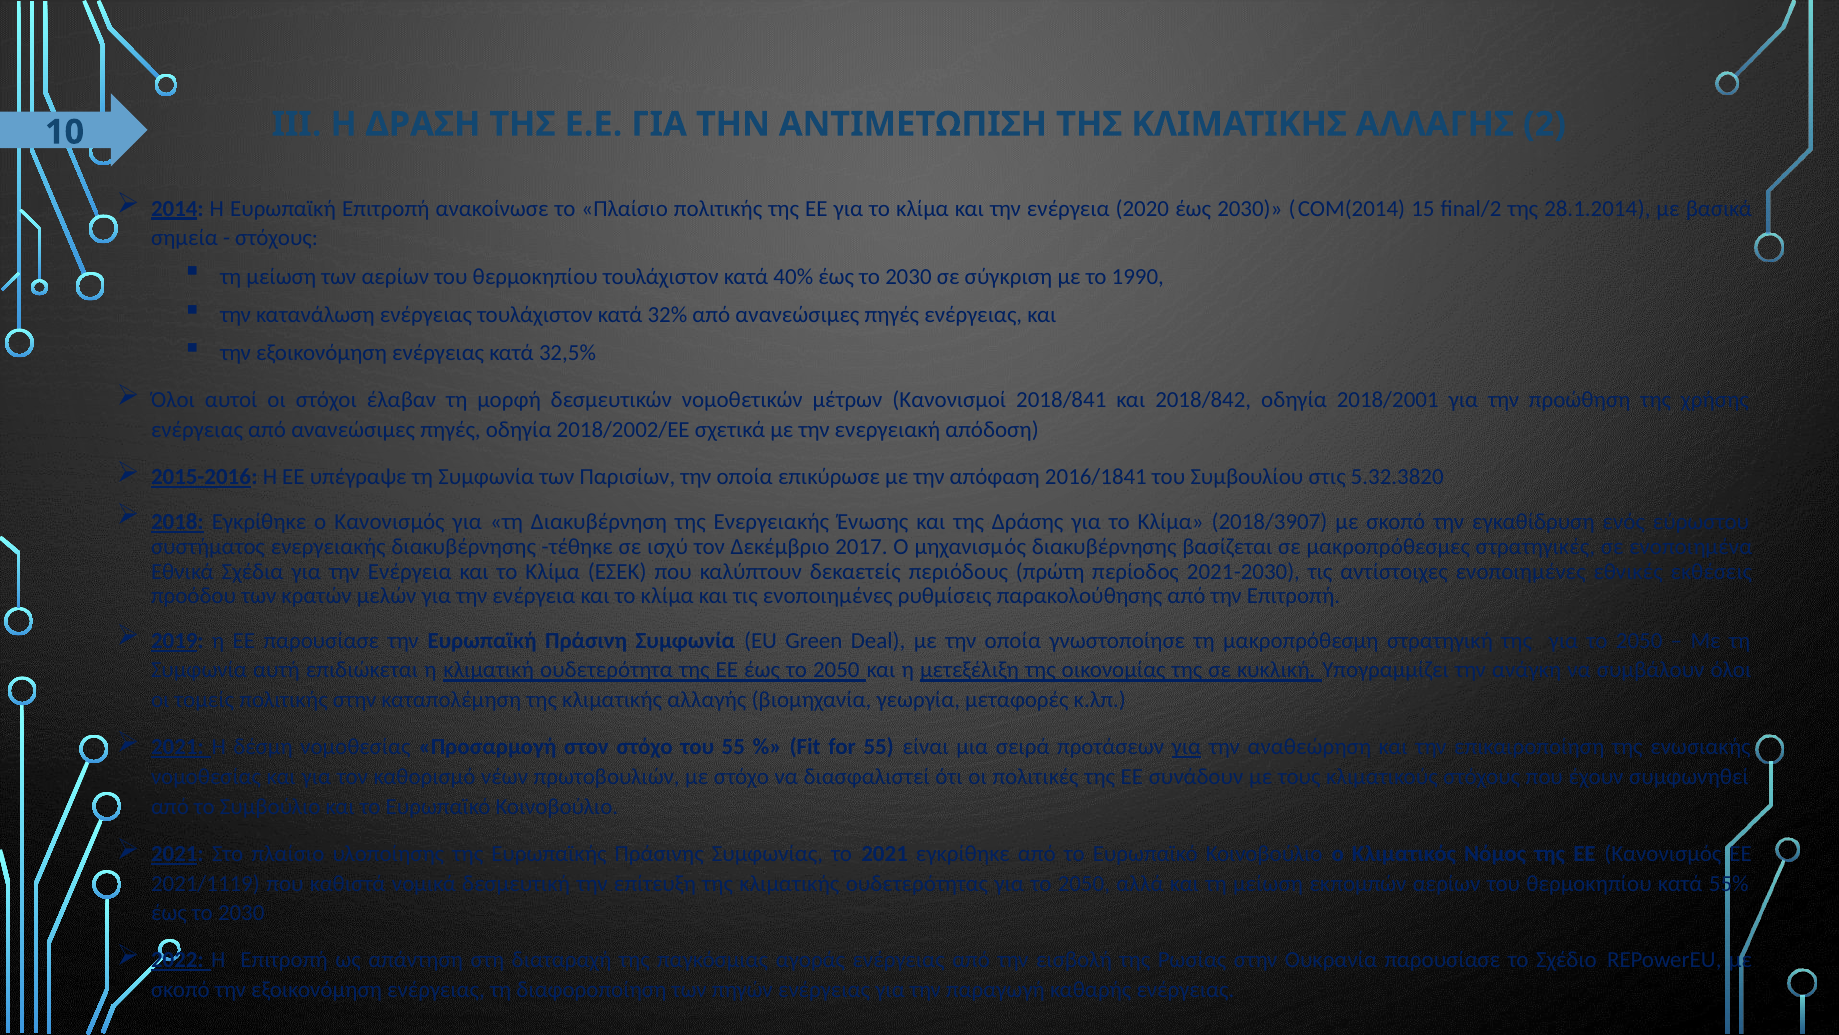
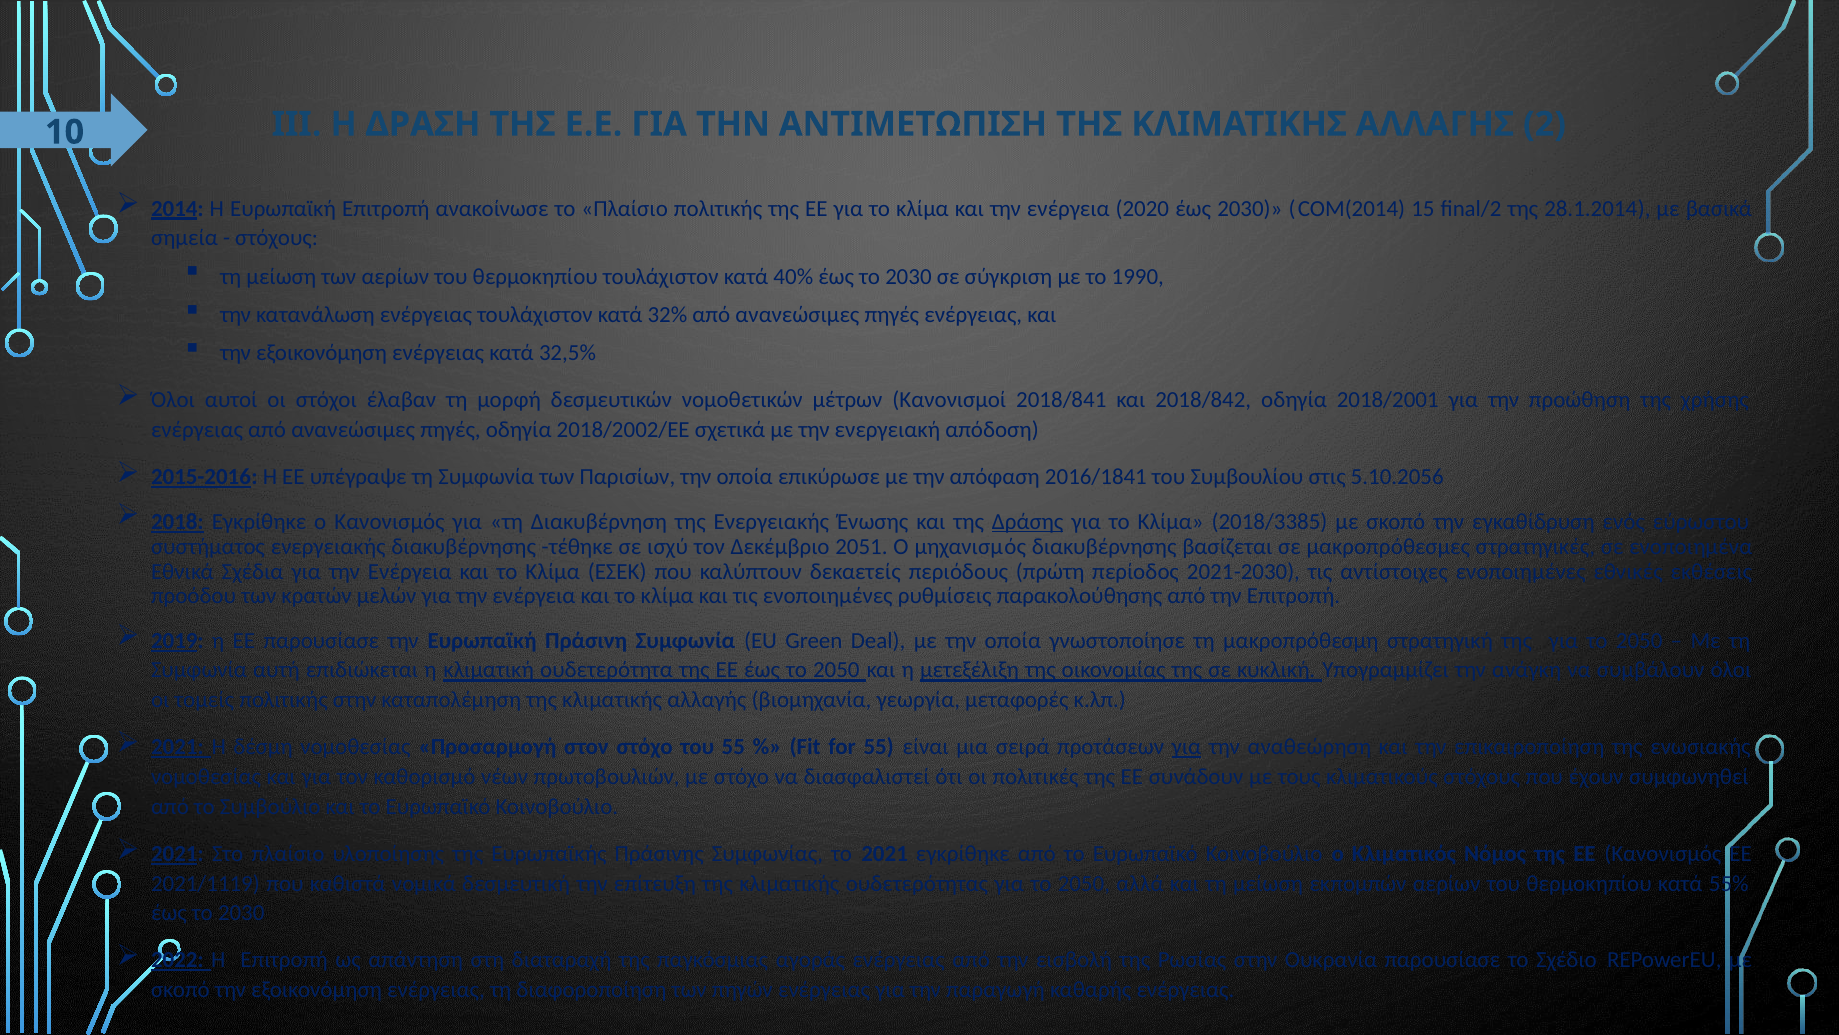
5.32.3820: 5.32.3820 -> 5.10.2056
Δράσης underline: none -> present
2018/3907: 2018/3907 -> 2018/3385
2017: 2017 -> 2051
